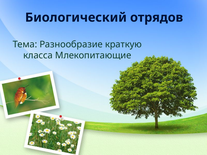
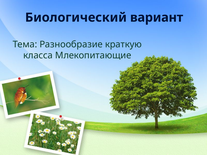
отрядов: отрядов -> вариант
